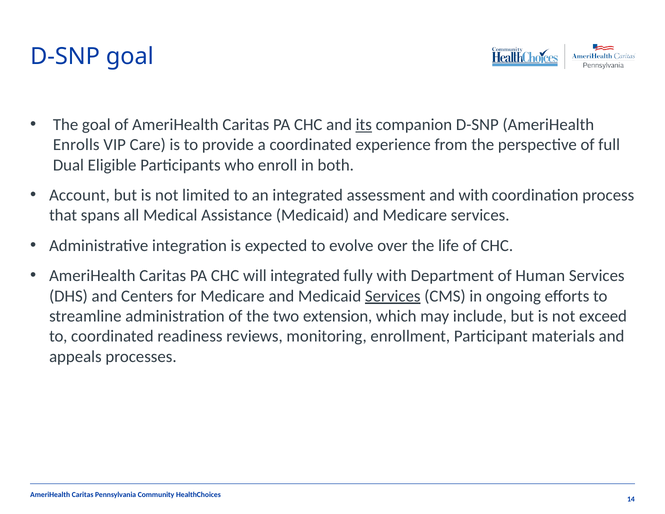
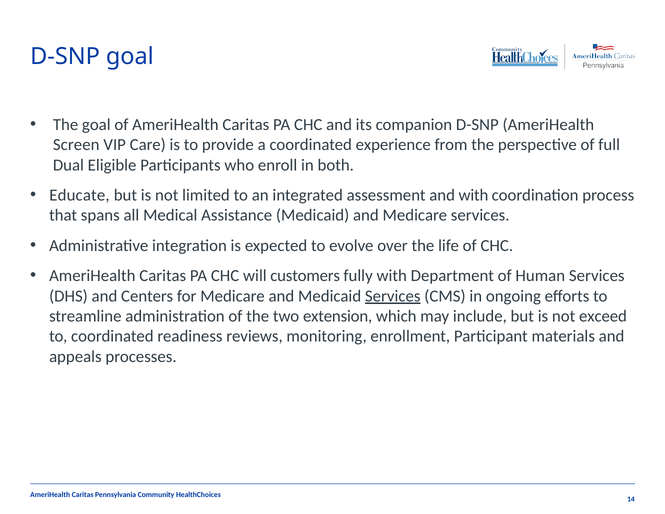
its underline: present -> none
Enrolls: Enrolls -> Screen
Account: Account -> Educate
will integrated: integrated -> customers
